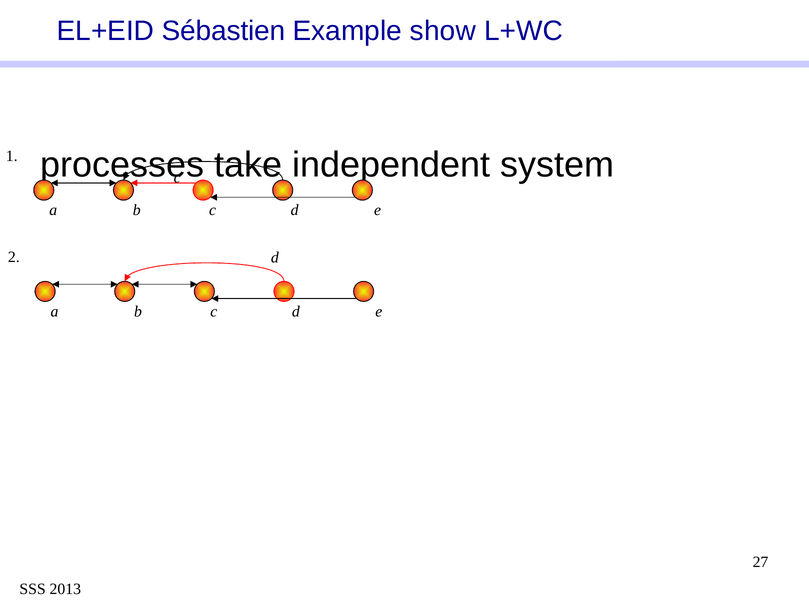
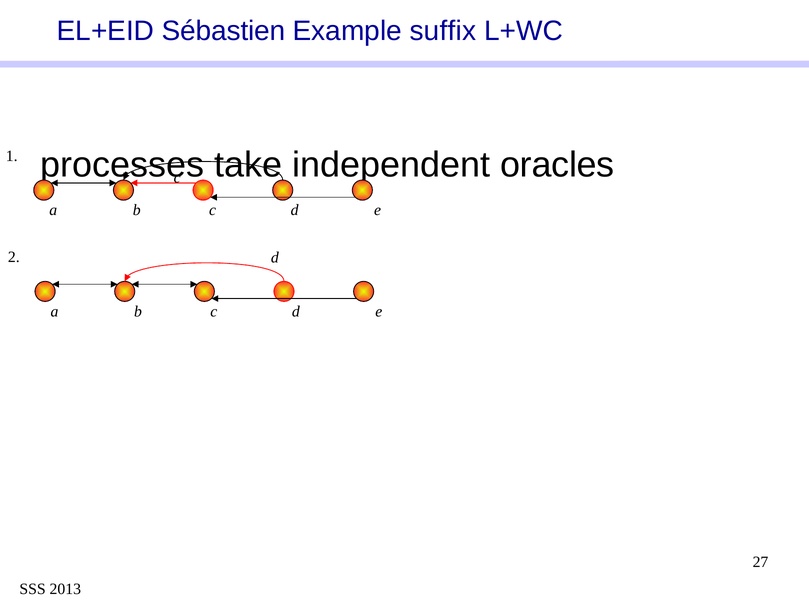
show: show -> suffix
system: system -> oracles
